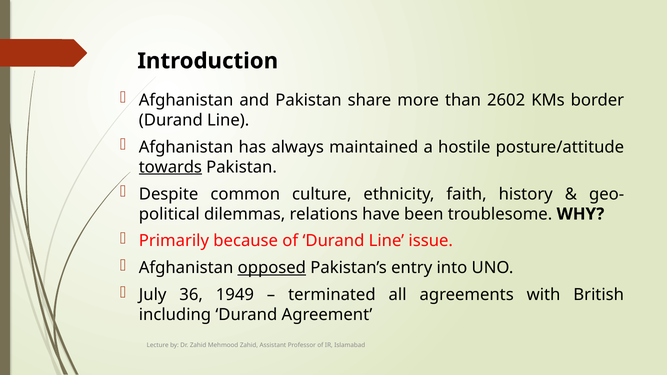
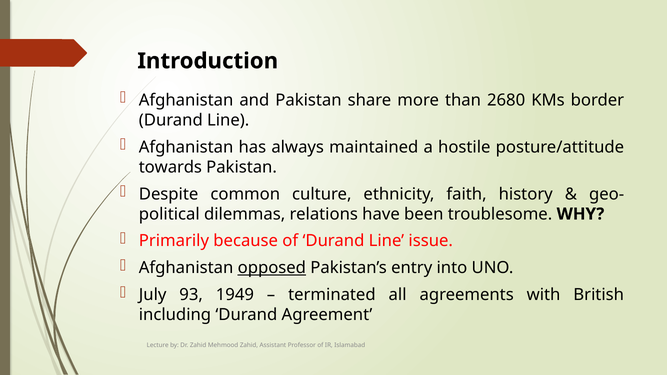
2602: 2602 -> 2680
towards underline: present -> none
36: 36 -> 93
